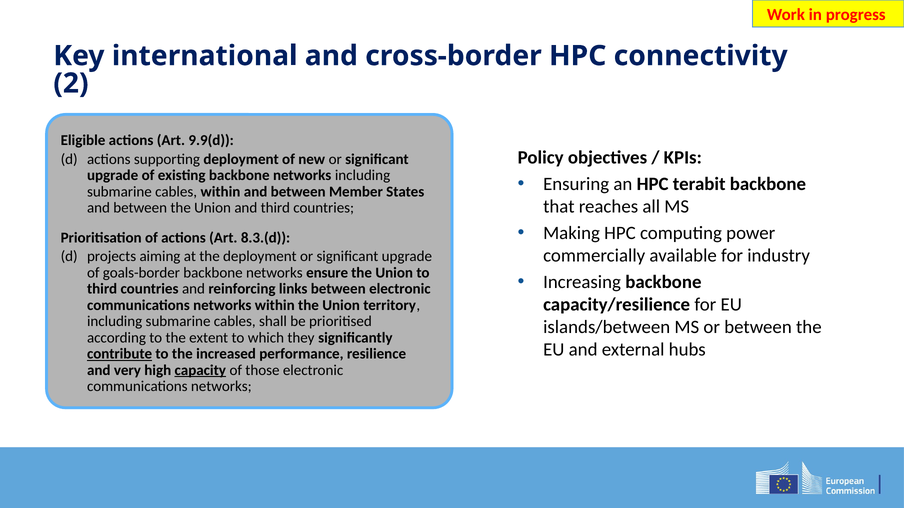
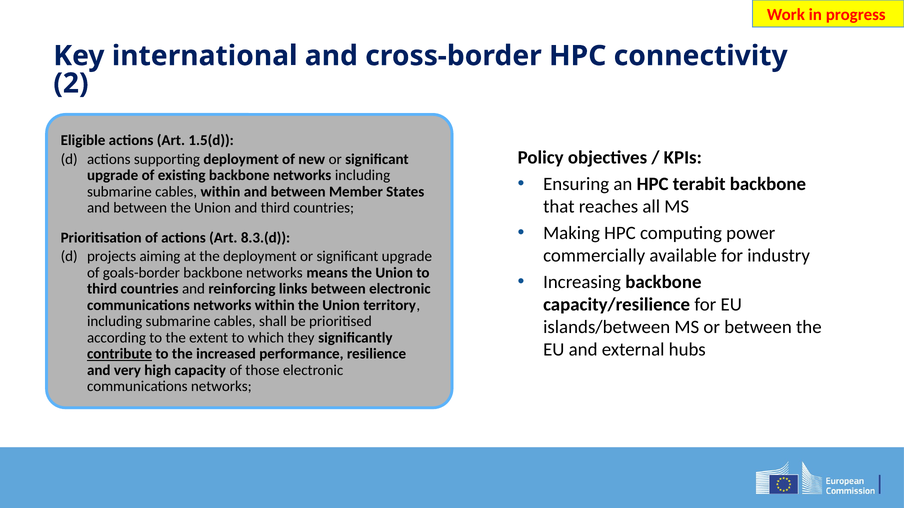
9.9(d: 9.9(d -> 1.5(d
ensure: ensure -> means
capacity underline: present -> none
